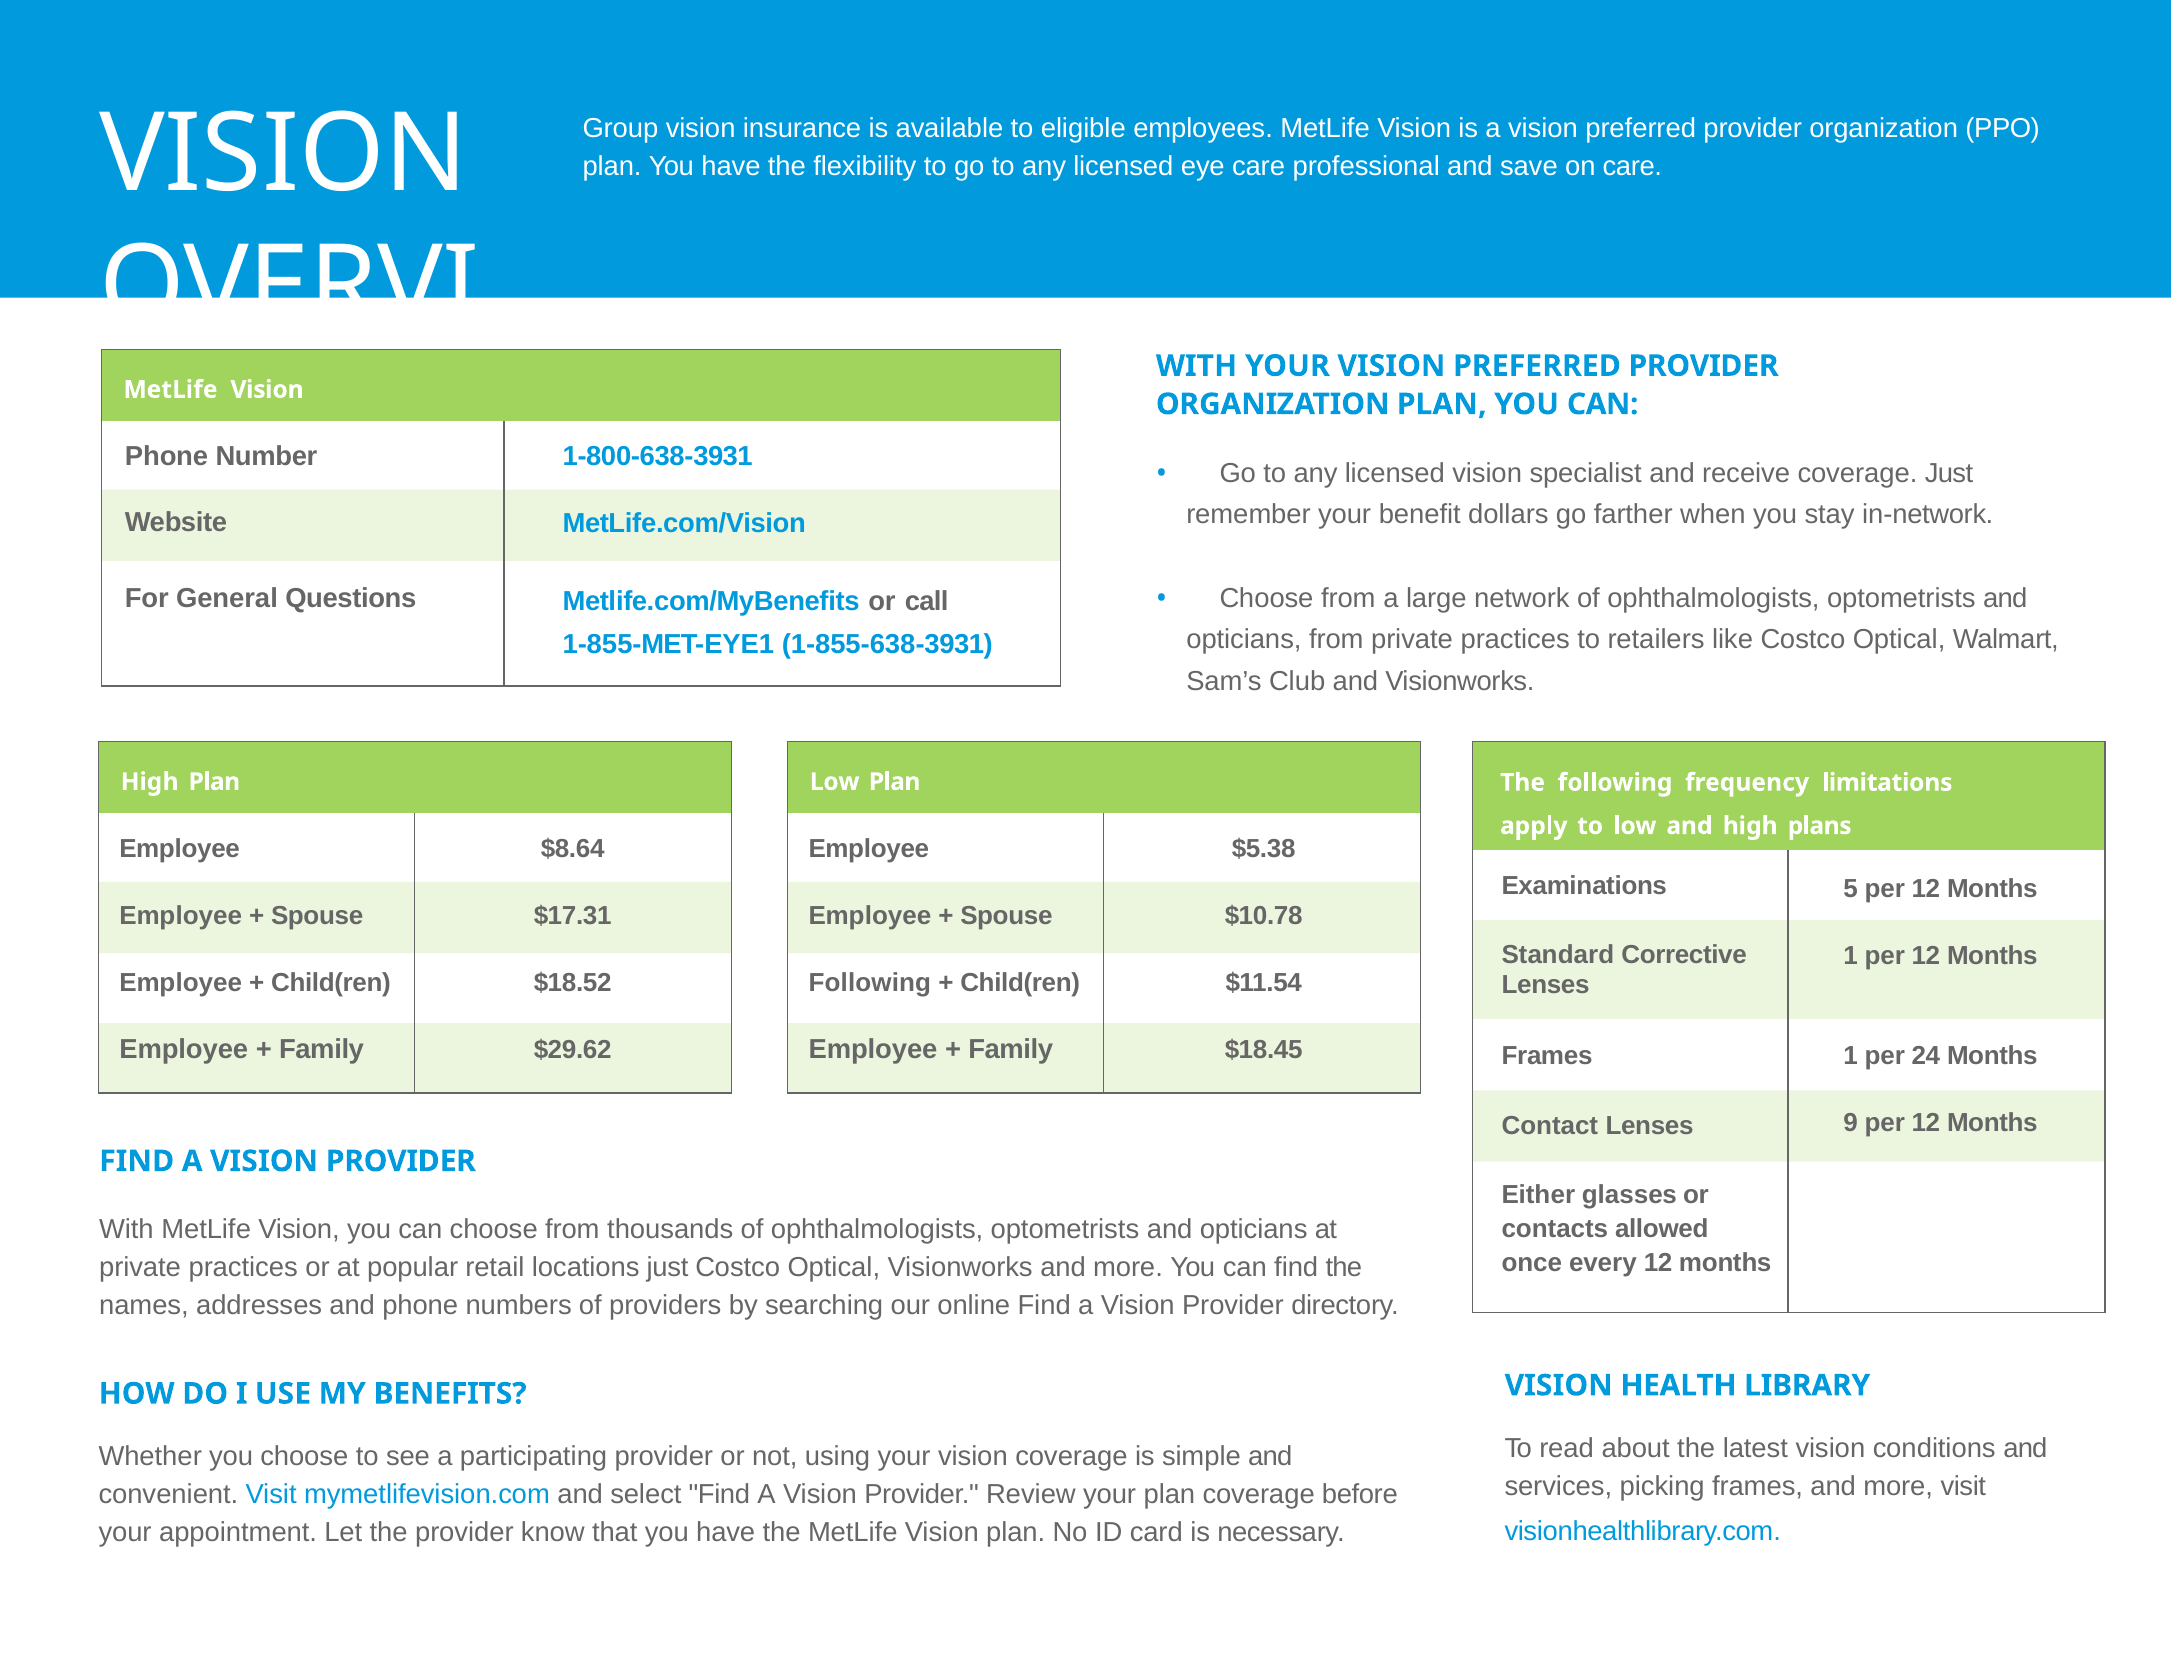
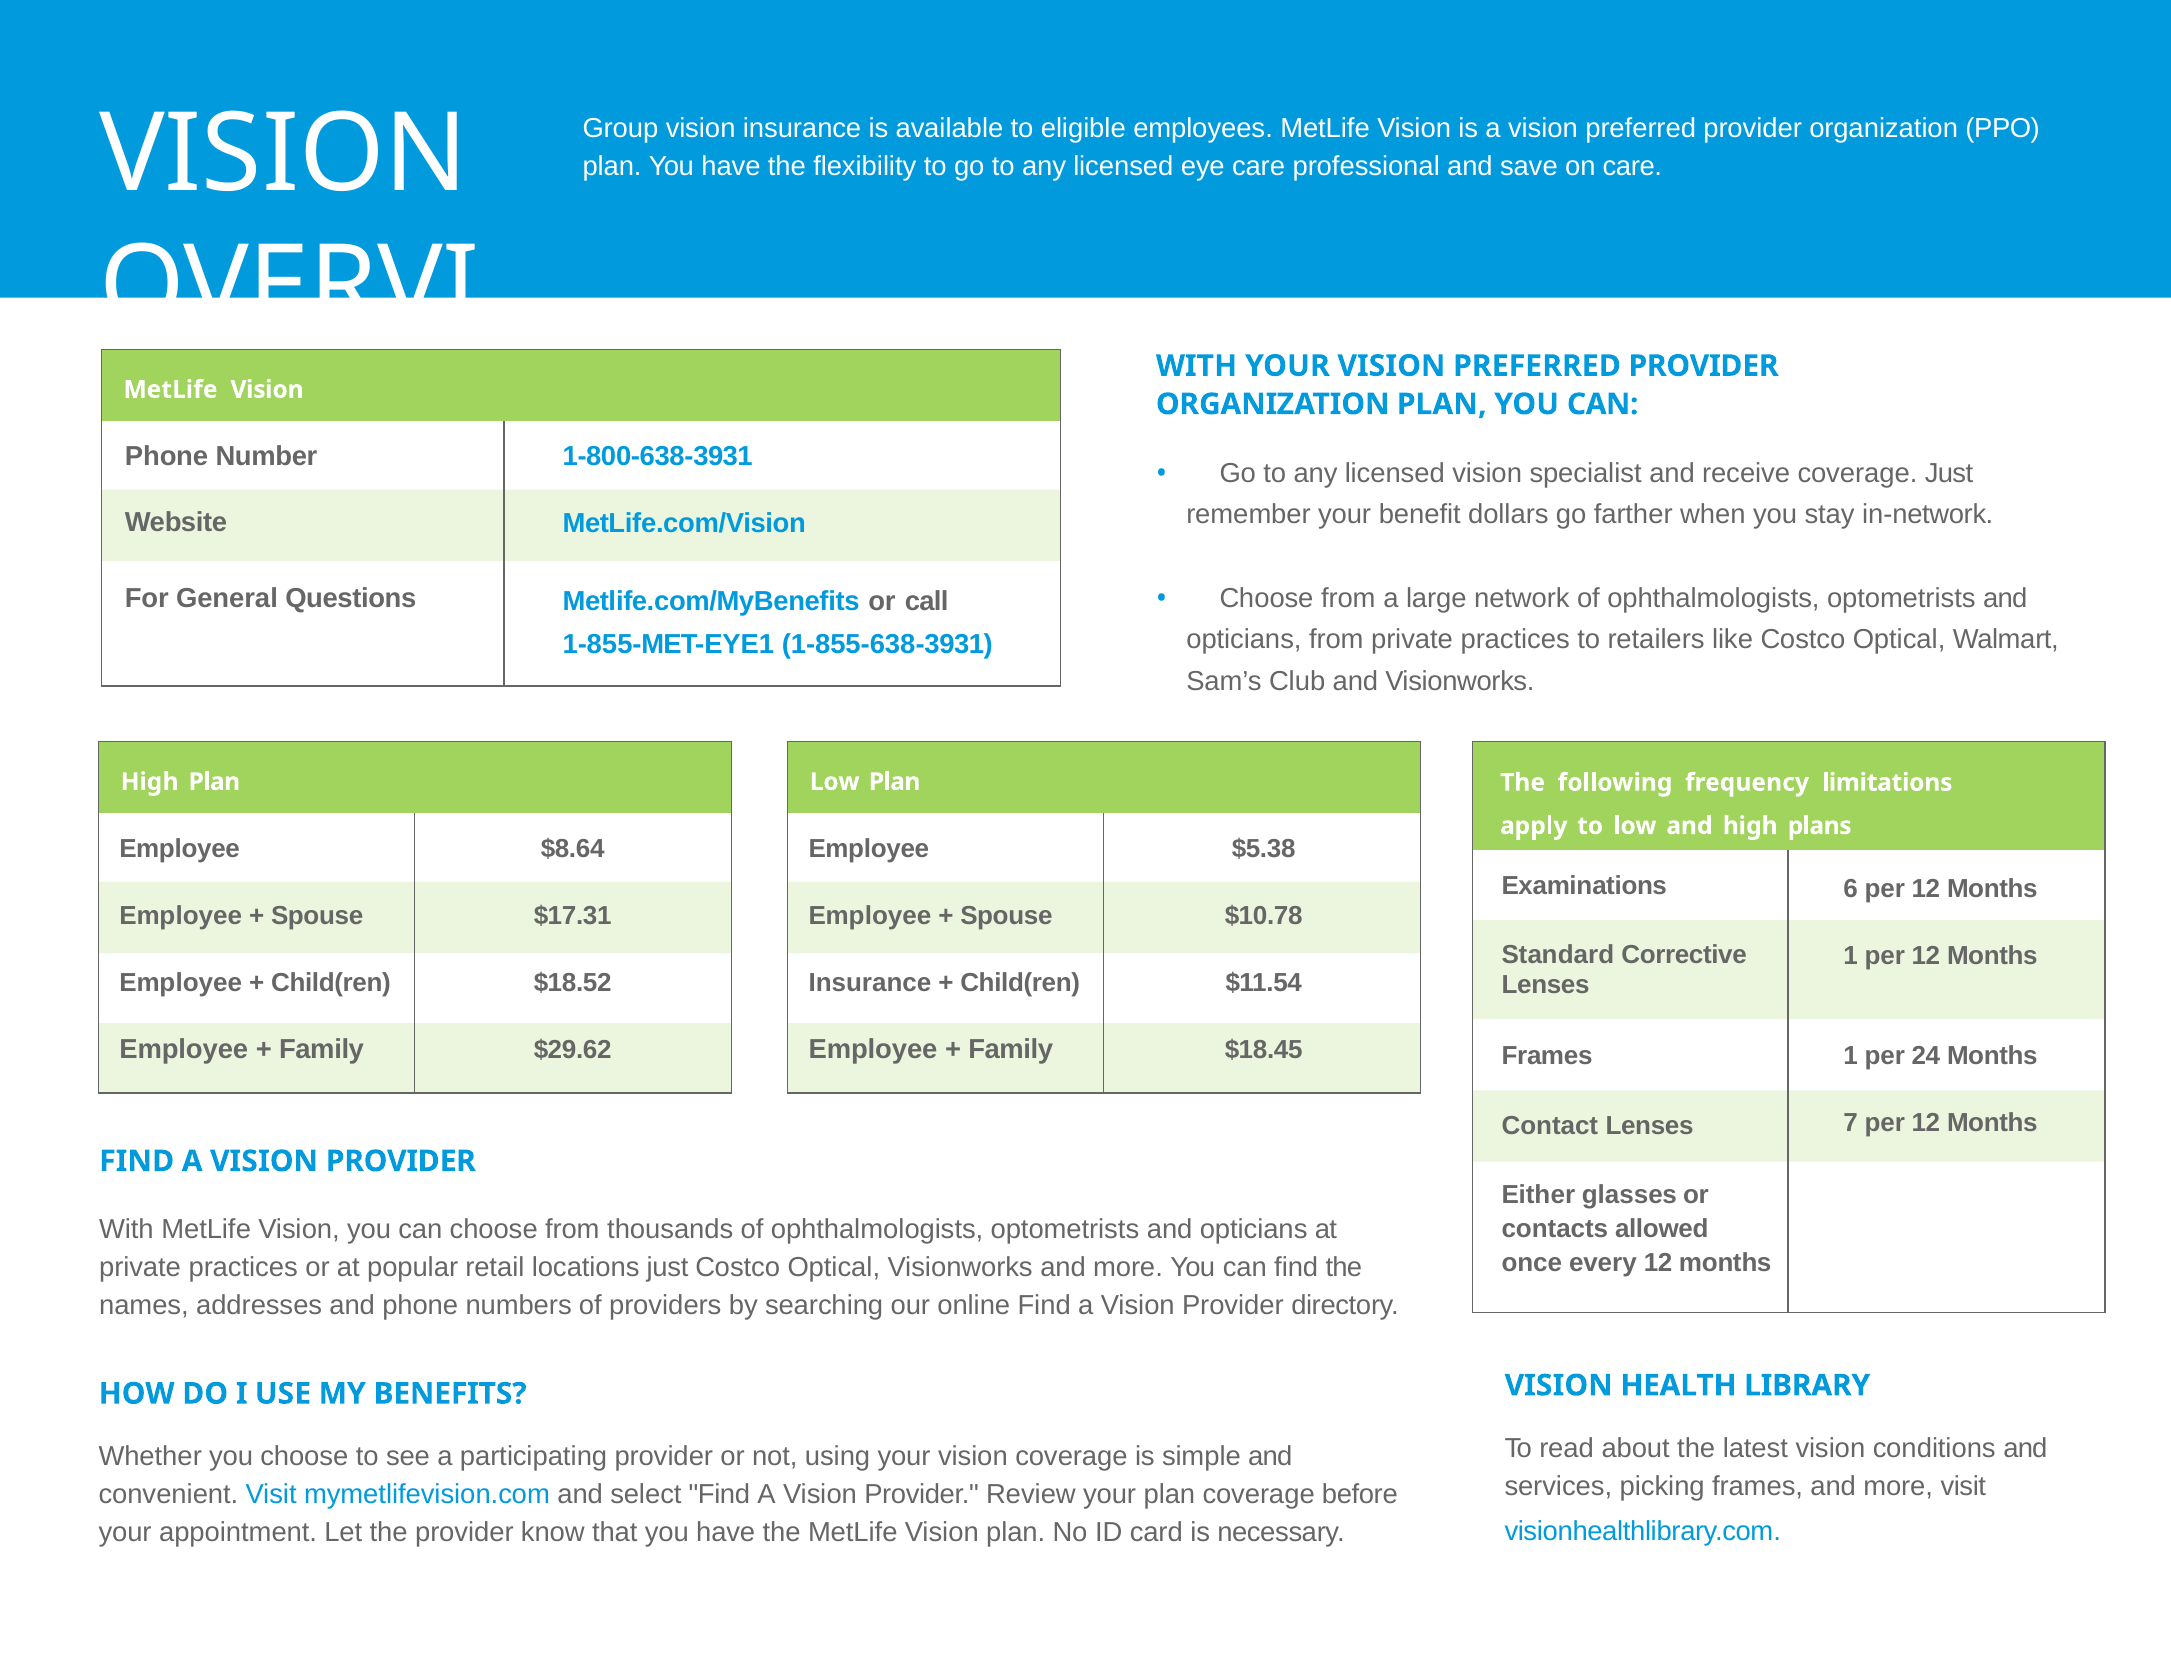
5: 5 -> 6
Following at (870, 982): Following -> Insurance
9: 9 -> 7
